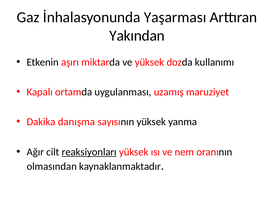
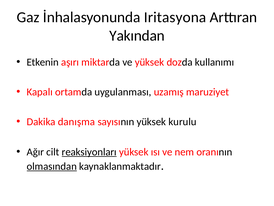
Yaşarması: Yaşarması -> Iritasyona
yanma: yanma -> kurulu
olmasından underline: none -> present
